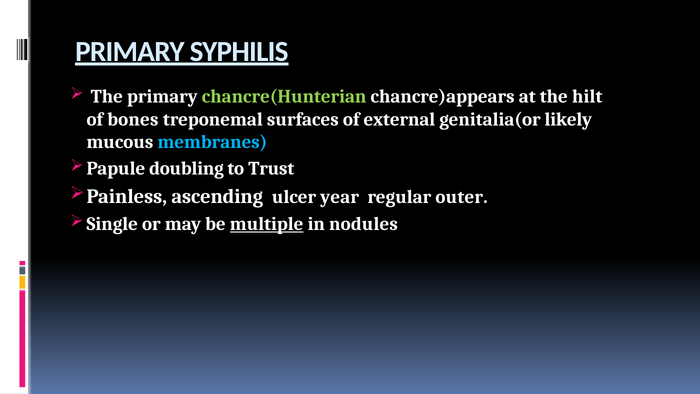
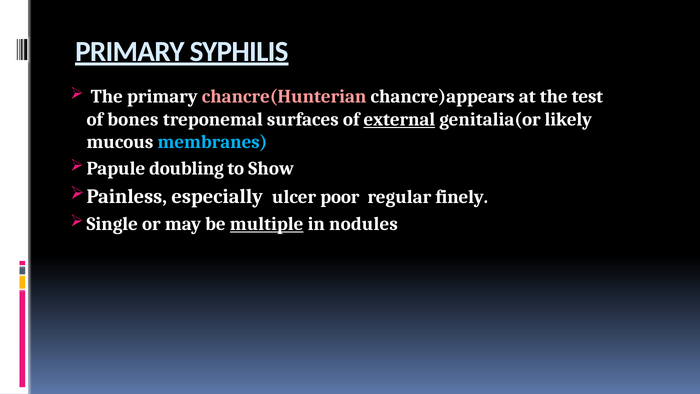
chancre(Hunterian colour: light green -> pink
hilt: hilt -> test
external underline: none -> present
Trust: Trust -> Show
ascending: ascending -> especially
year: year -> poor
outer: outer -> finely
